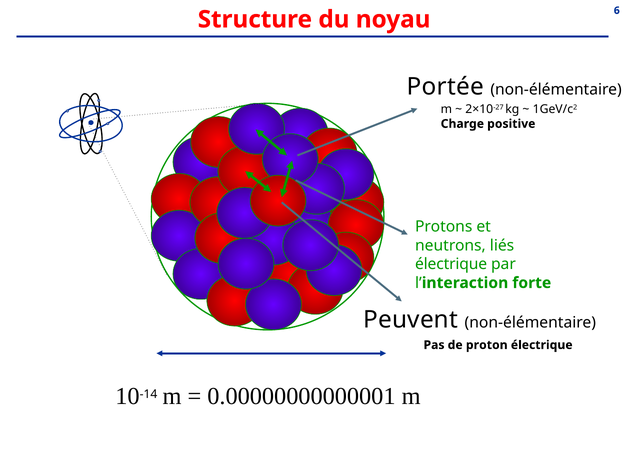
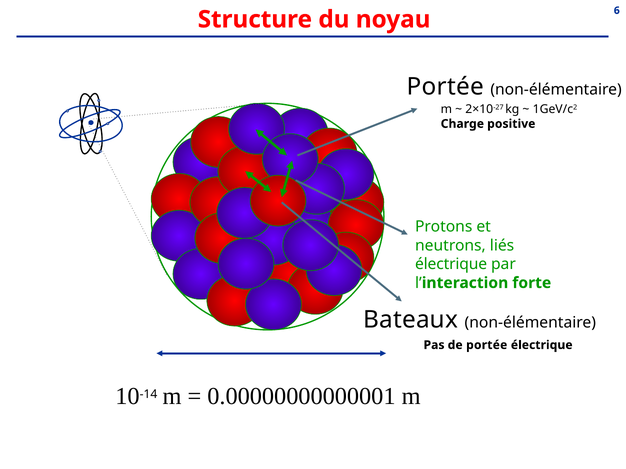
Peuvent: Peuvent -> Bateaux
de proton: proton -> portée
